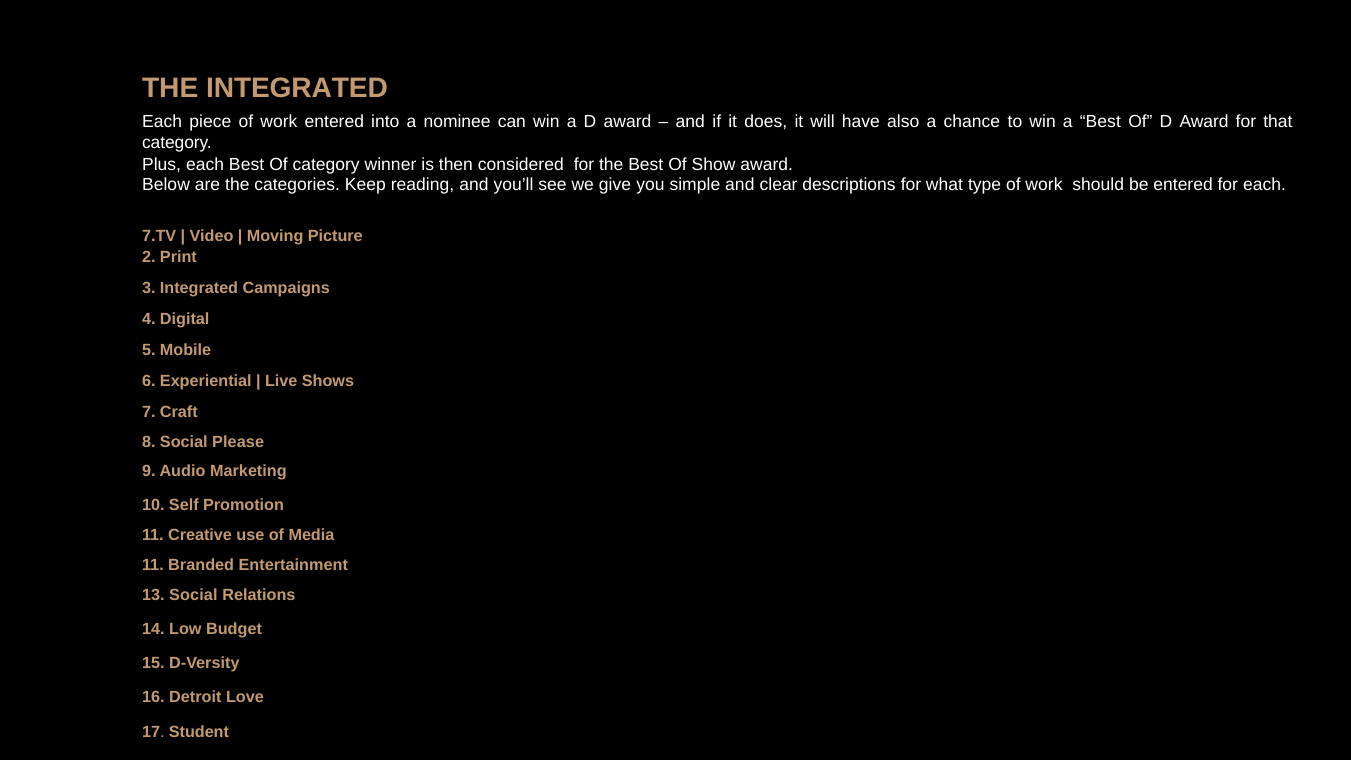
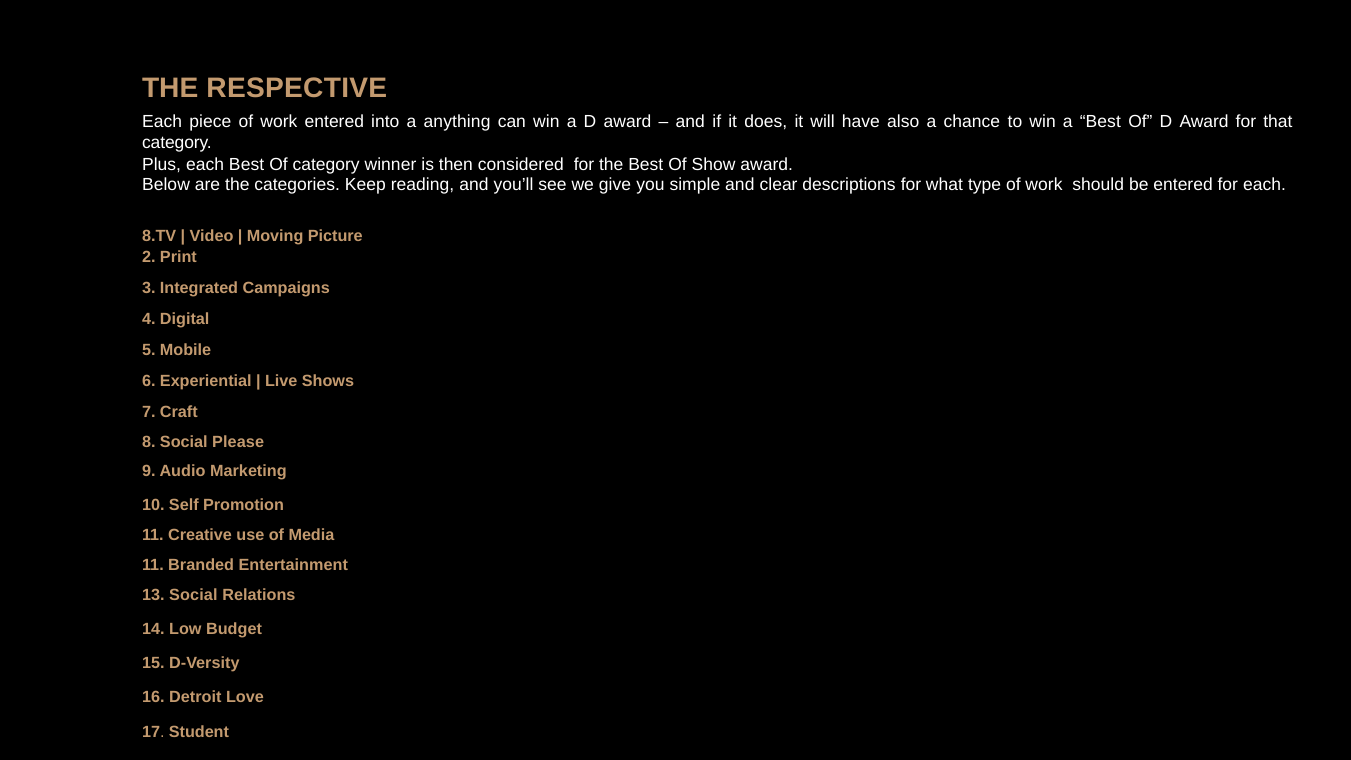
THE INTEGRATED: INTEGRATED -> RESPECTIVE
nominee: nominee -> anything
7.TV: 7.TV -> 8.TV
